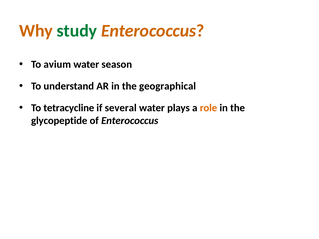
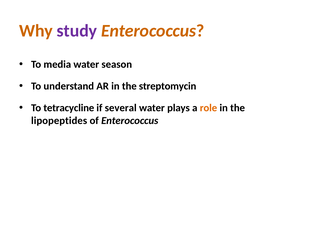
study colour: green -> purple
avium: avium -> media
geographical: geographical -> streptomycin
glycopeptide: glycopeptide -> lipopeptides
